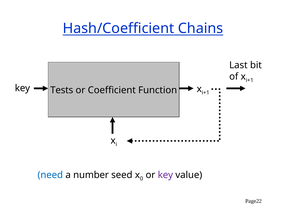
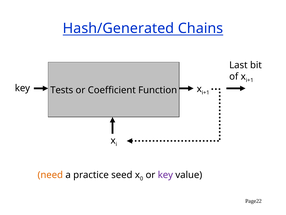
Hash/Coefficient: Hash/Coefficient -> Hash/Generated
need colour: blue -> orange
number: number -> practice
